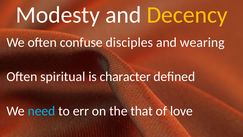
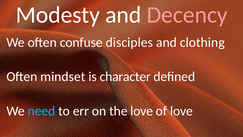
Decency colour: yellow -> pink
wearing: wearing -> clothing
spiritual: spiritual -> mindset
the that: that -> love
